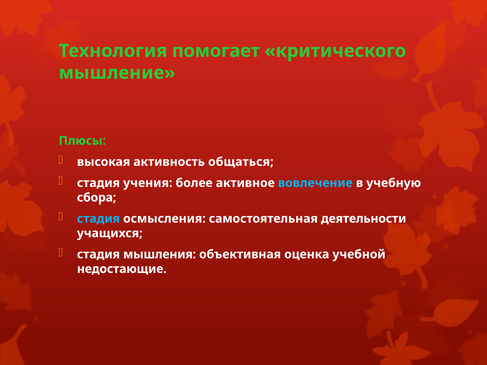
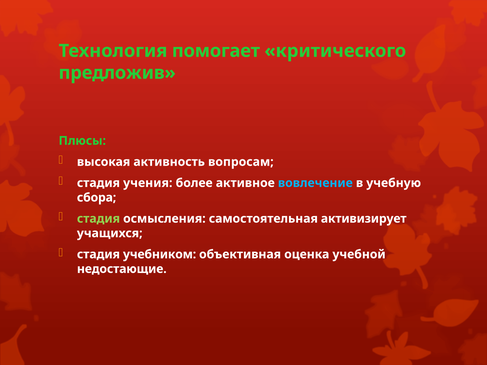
мышление: мышление -> предложив
общаться: общаться -> вопросам
стадия at (98, 219) colour: light blue -> light green
деятельности: деятельности -> активизирует
мышления: мышления -> учебником
